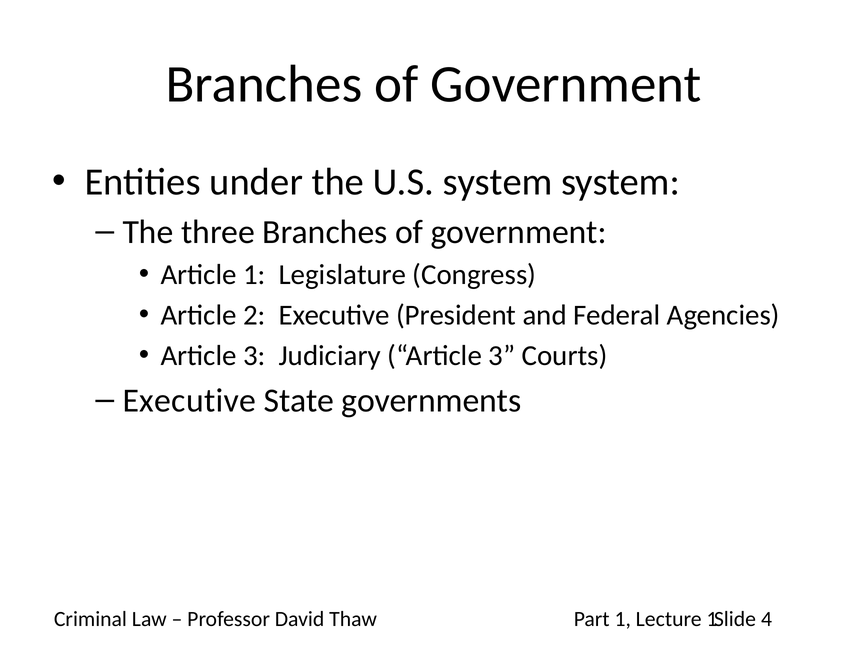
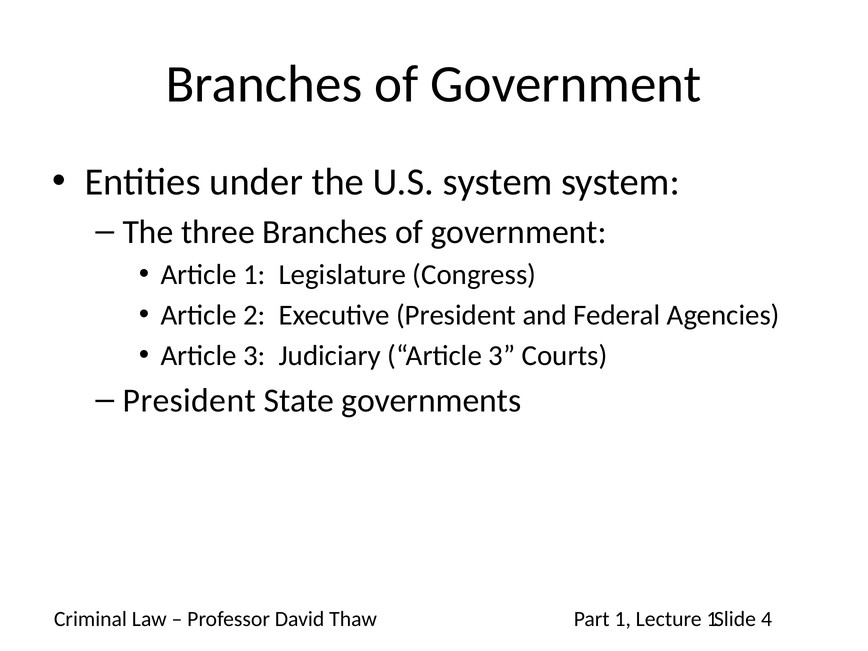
Executive at (189, 401): Executive -> President
